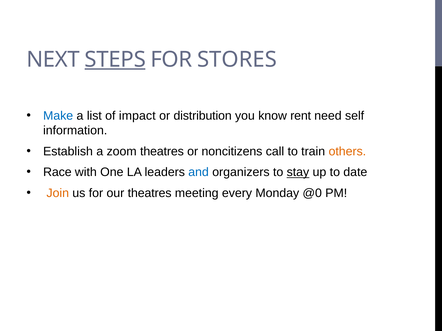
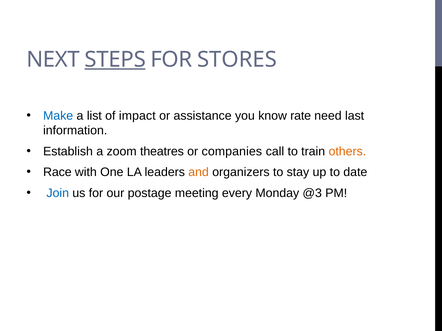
distribution: distribution -> assistance
rent: rent -> rate
self: self -> last
noncitizens: noncitizens -> companies
and colour: blue -> orange
stay underline: present -> none
Join colour: orange -> blue
our theatres: theatres -> postage
@0: @0 -> @3
